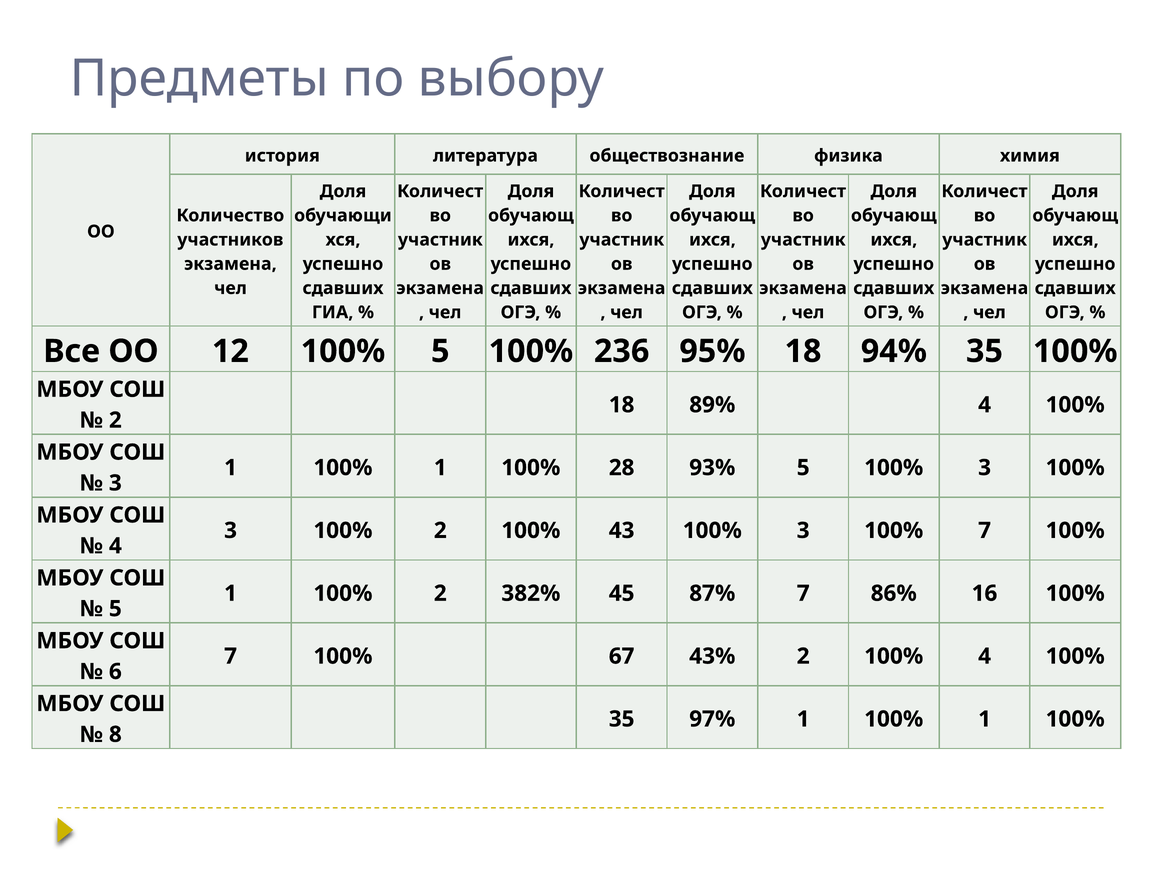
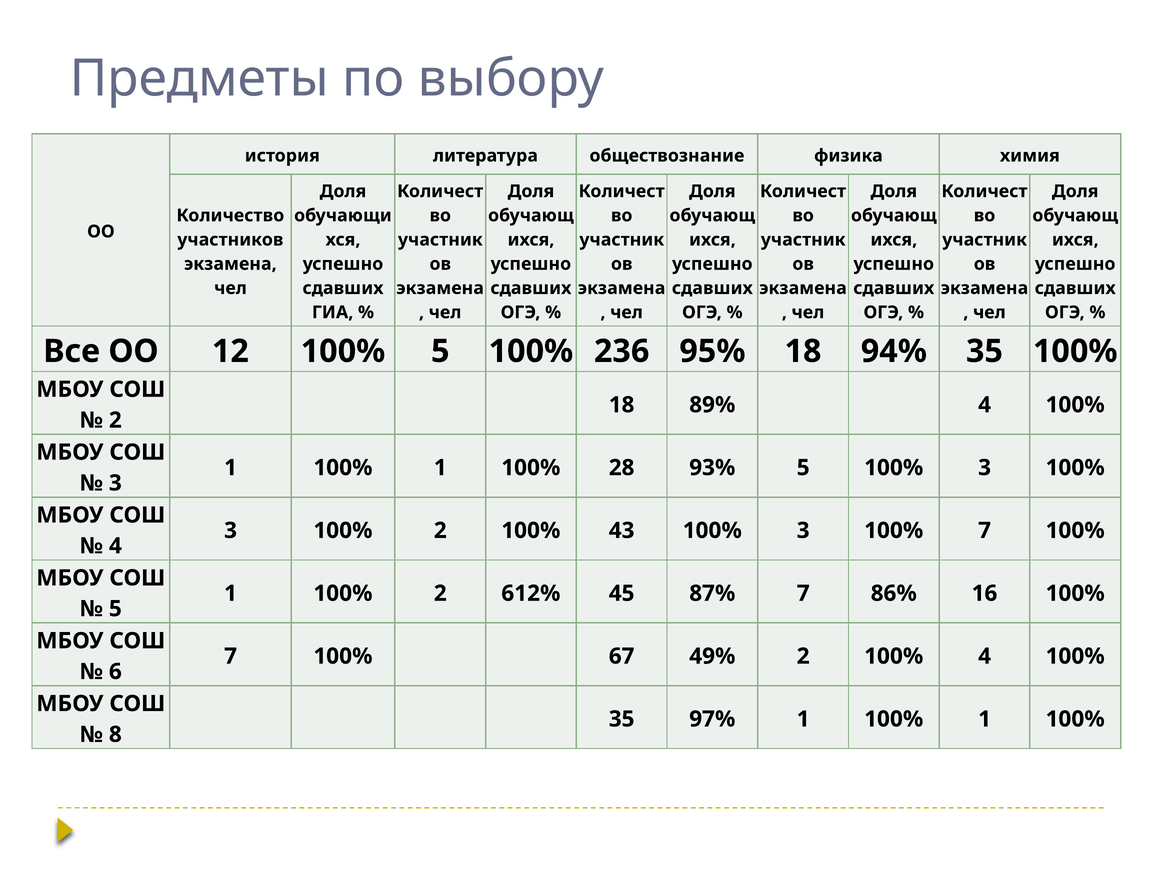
382%: 382% -> 612%
43%: 43% -> 49%
